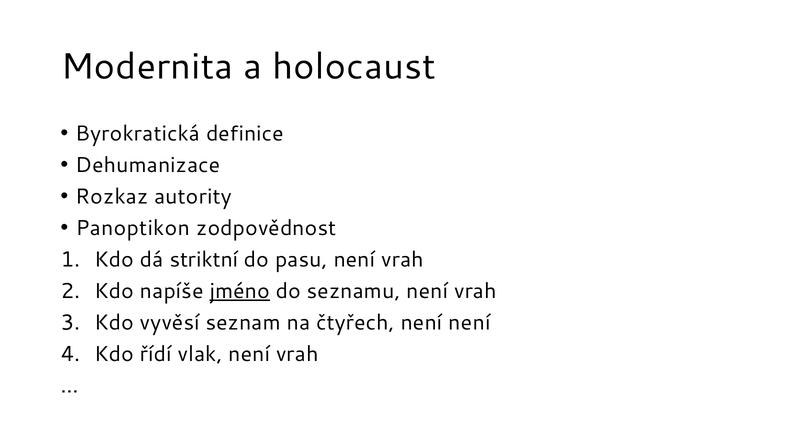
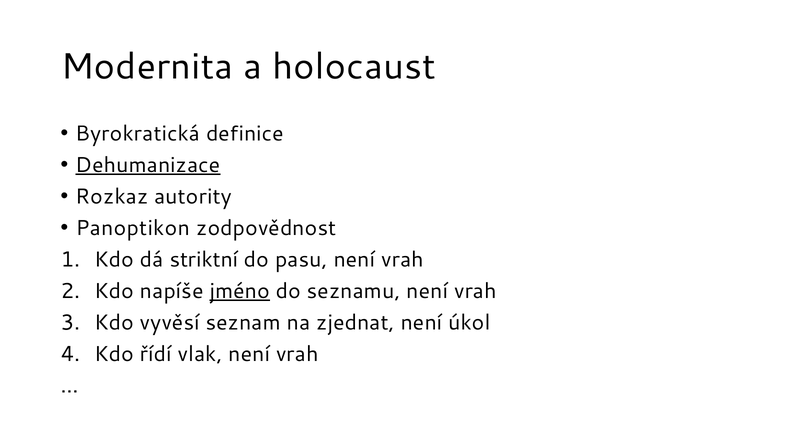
Dehumanizace underline: none -> present
čtyřech: čtyřech -> zjednat
není není: není -> úkol
